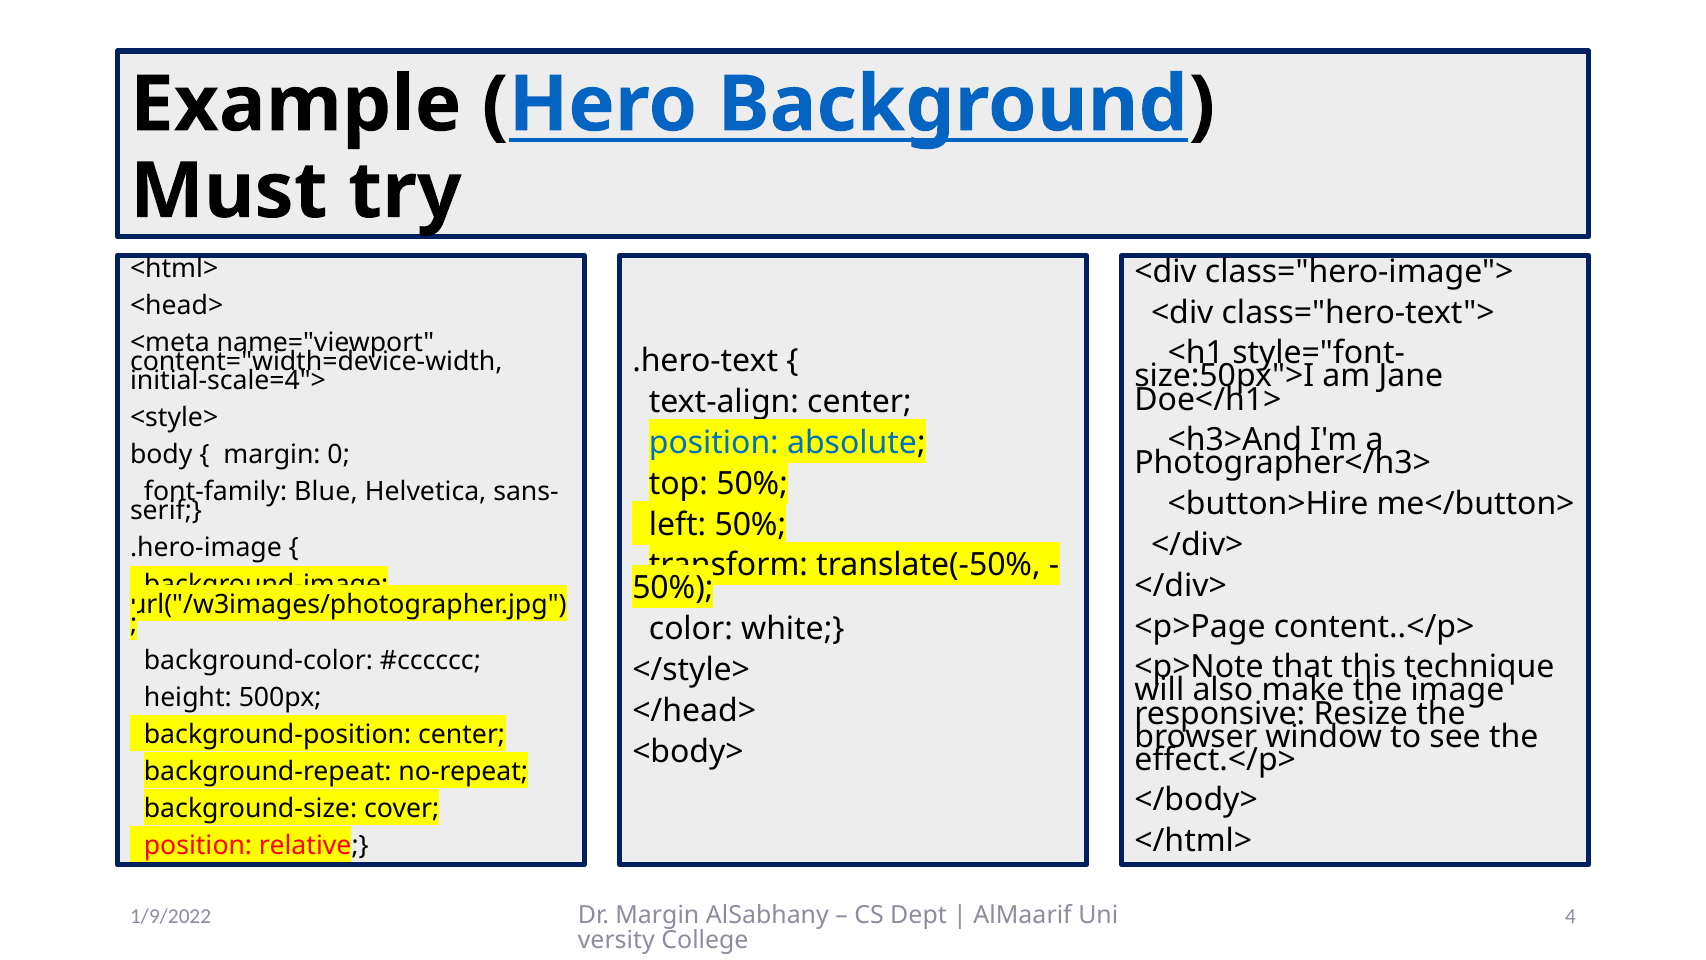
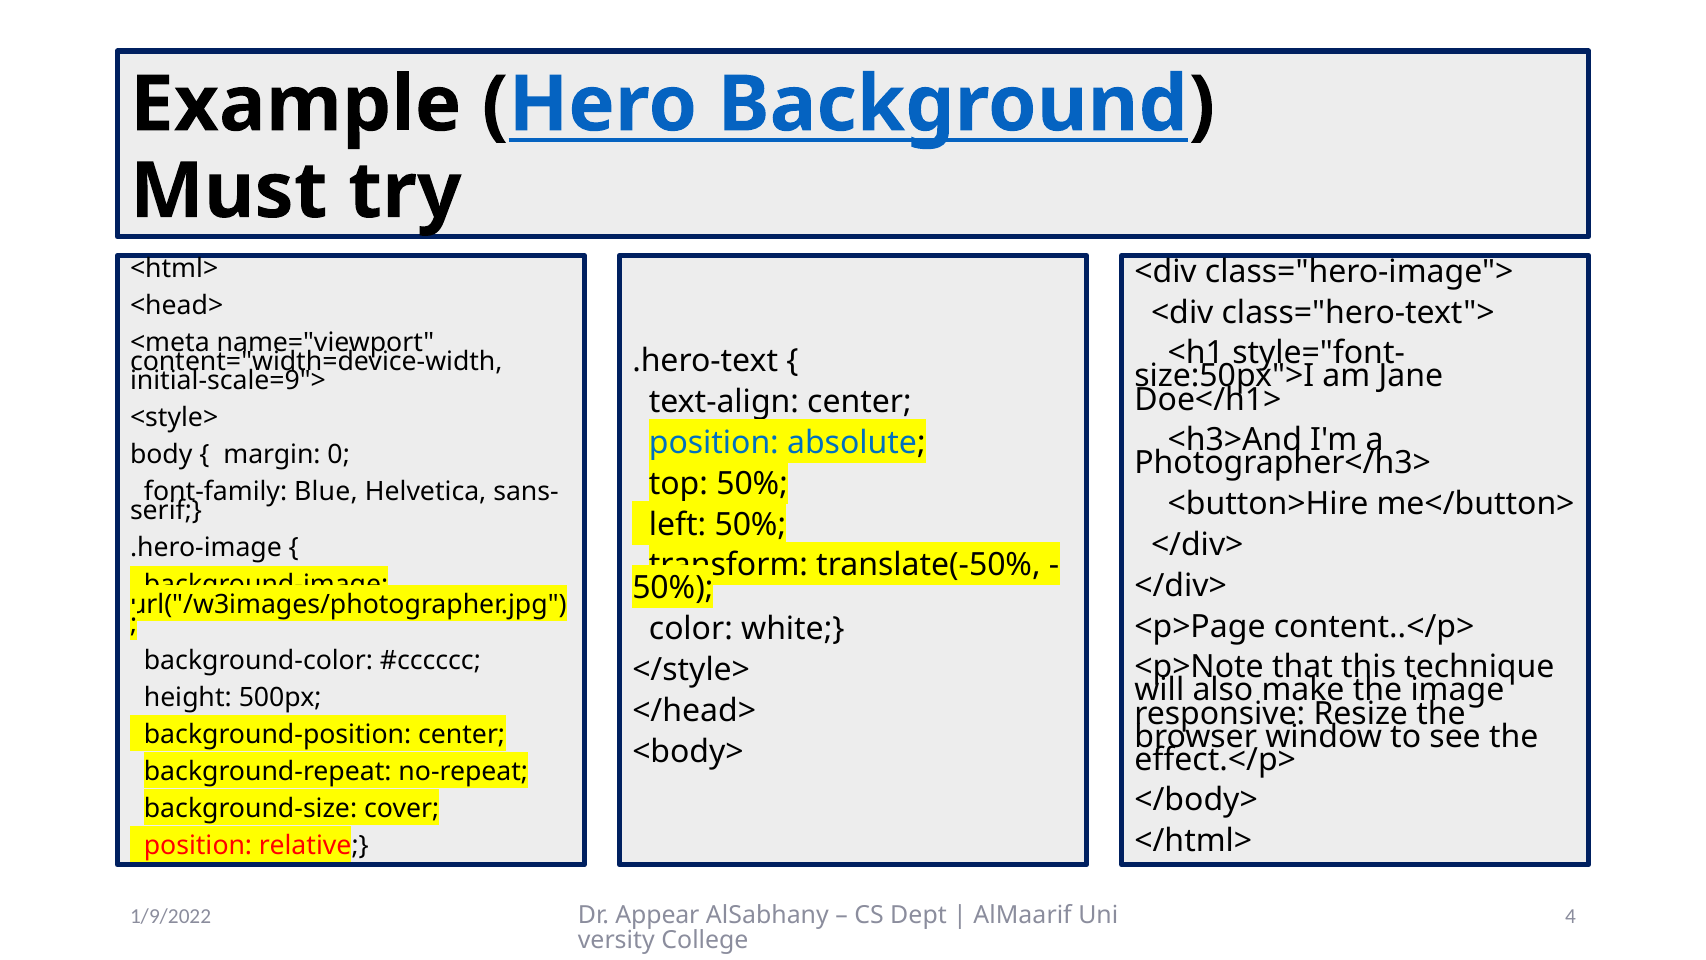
initial-scale=4">: initial-scale=4"> -> initial-scale=9">
Dr Margin: Margin -> Appear
